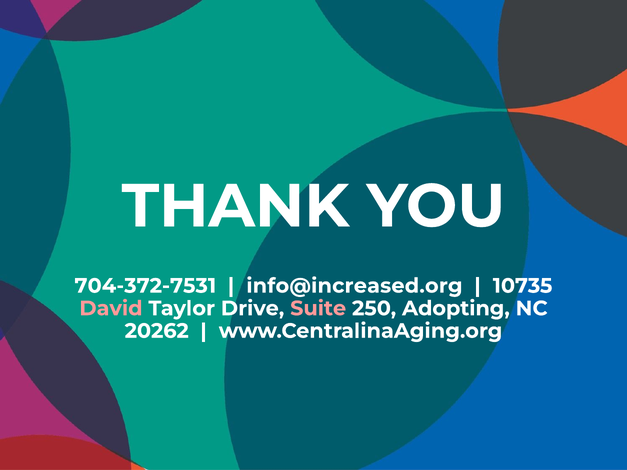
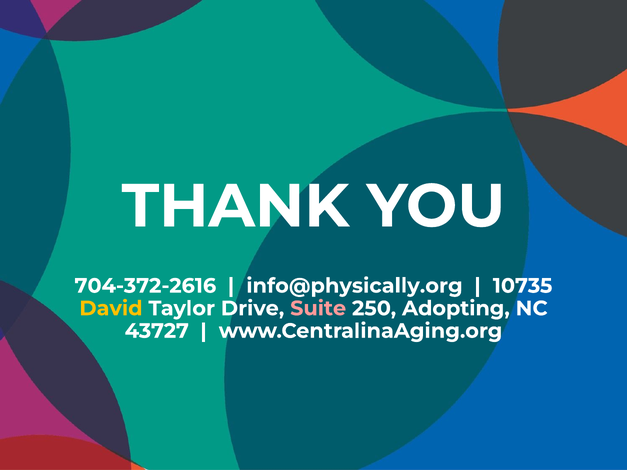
704-372-7531: 704-372-7531 -> 704-372-2616
info@increased.org: info@increased.org -> info@physically.org
David colour: pink -> yellow
20262: 20262 -> 43727
